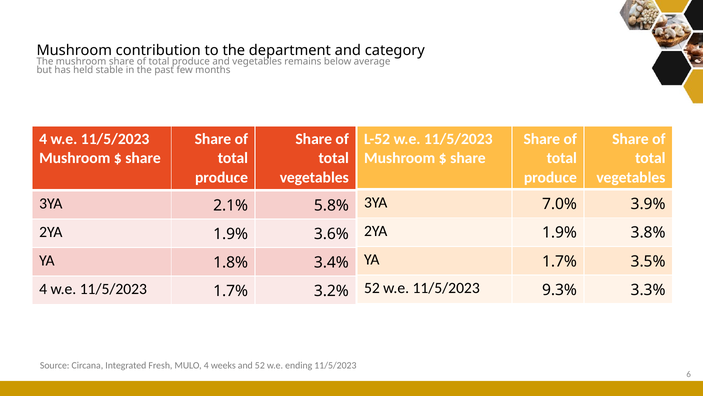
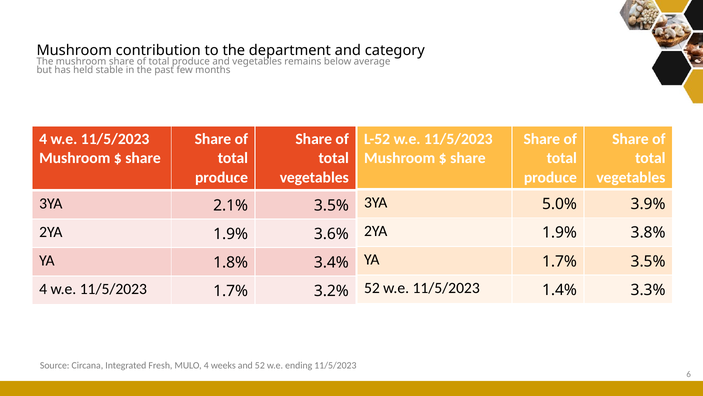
7.0%: 7.0% -> 5.0%
2.1% 5.8%: 5.8% -> 3.5%
9.3%: 9.3% -> 1.4%
